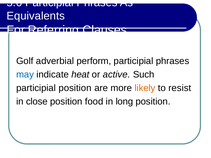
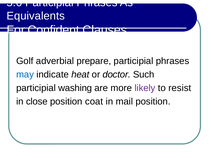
Referring: Referring -> Confident
perform: perform -> prepare
active: active -> doctor
participial position: position -> washing
likely colour: orange -> purple
food: food -> coat
long: long -> mail
